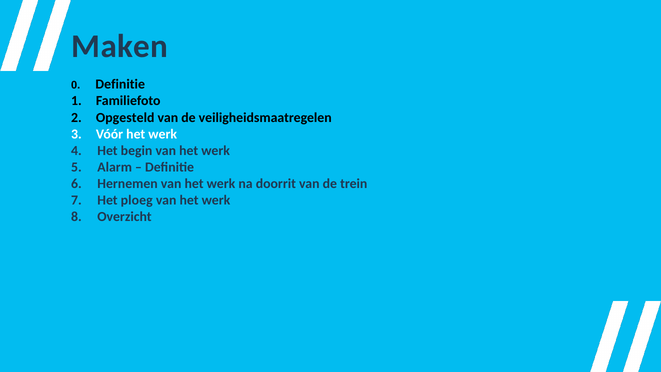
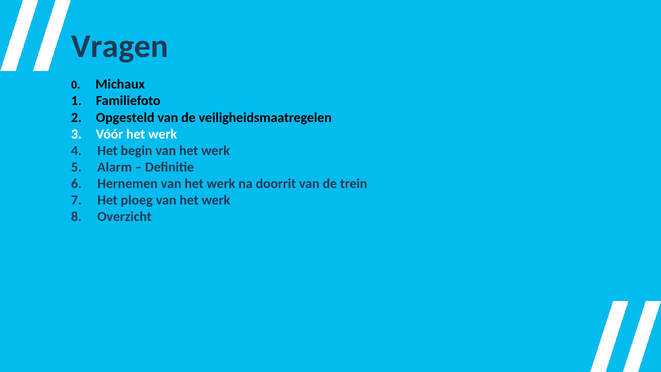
Maken: Maken -> Vragen
0 Definitie: Definitie -> Michaux
